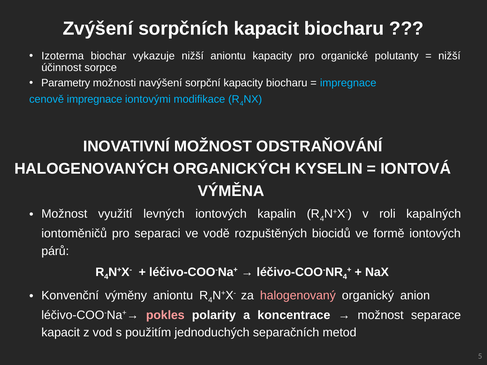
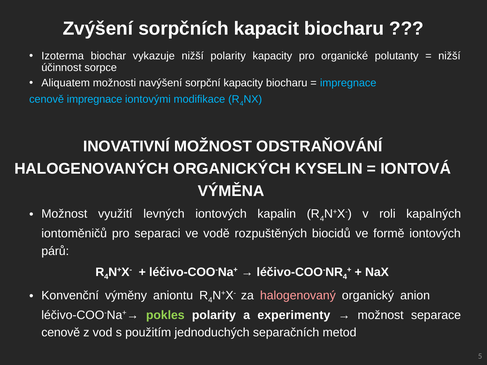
nižší aniontu: aniontu -> polarity
Parametry: Parametry -> Aliquatem
pokles colour: pink -> light green
koncentrace: koncentrace -> experimenty
kapacit at (61, 333): kapacit -> cenově
